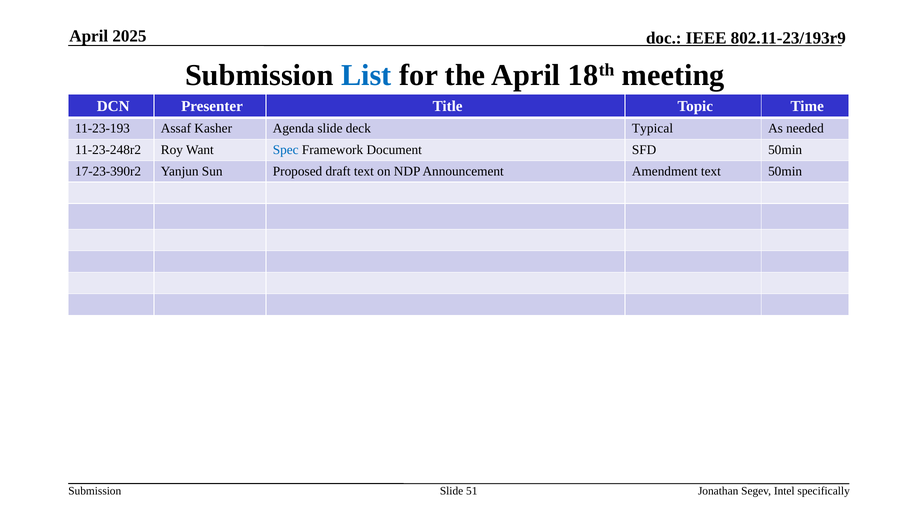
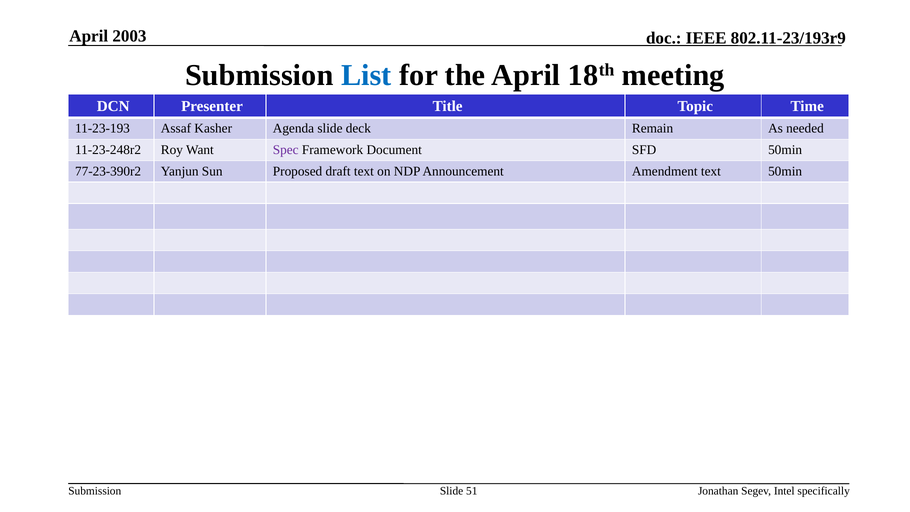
2025: 2025 -> 2003
Typical: Typical -> Remain
Spec colour: blue -> purple
17-23-390r2: 17-23-390r2 -> 77-23-390r2
